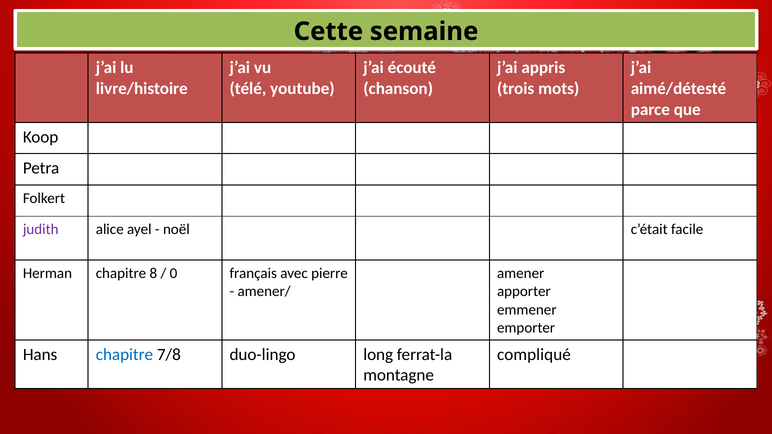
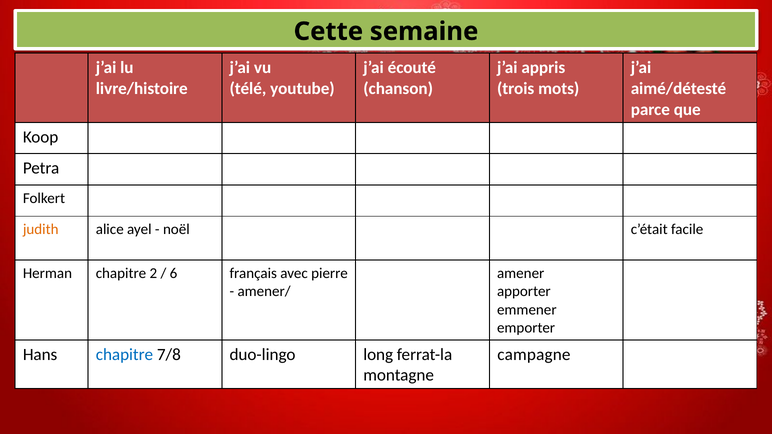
judith colour: purple -> orange
8: 8 -> 2
0: 0 -> 6
compliqué: compliqué -> campagne
